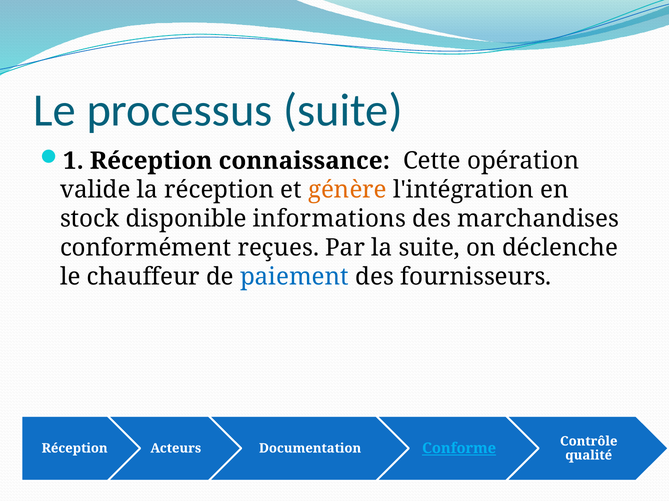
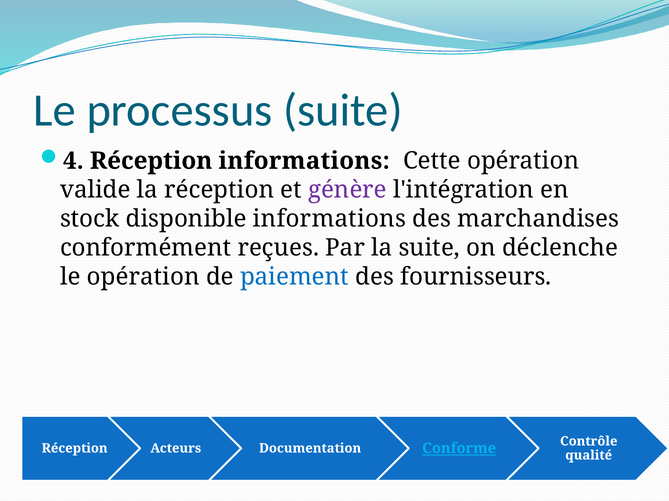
1: 1 -> 4
Réception connaissance: connaissance -> informations
génère colour: orange -> purple
le chauffeur: chauffeur -> opération
